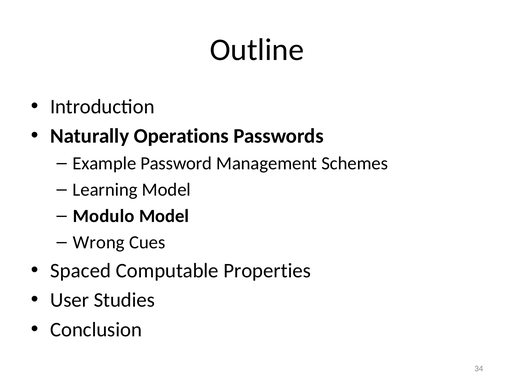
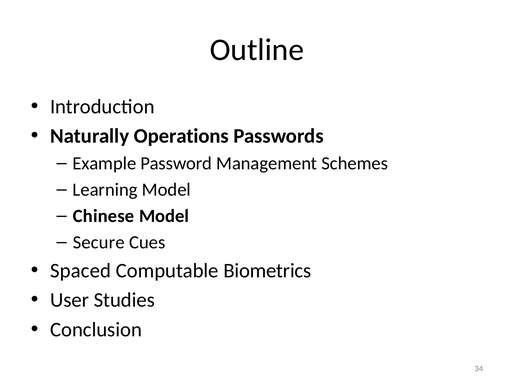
Modulo: Modulo -> Chinese
Wrong: Wrong -> Secure
Properties: Properties -> Biometrics
